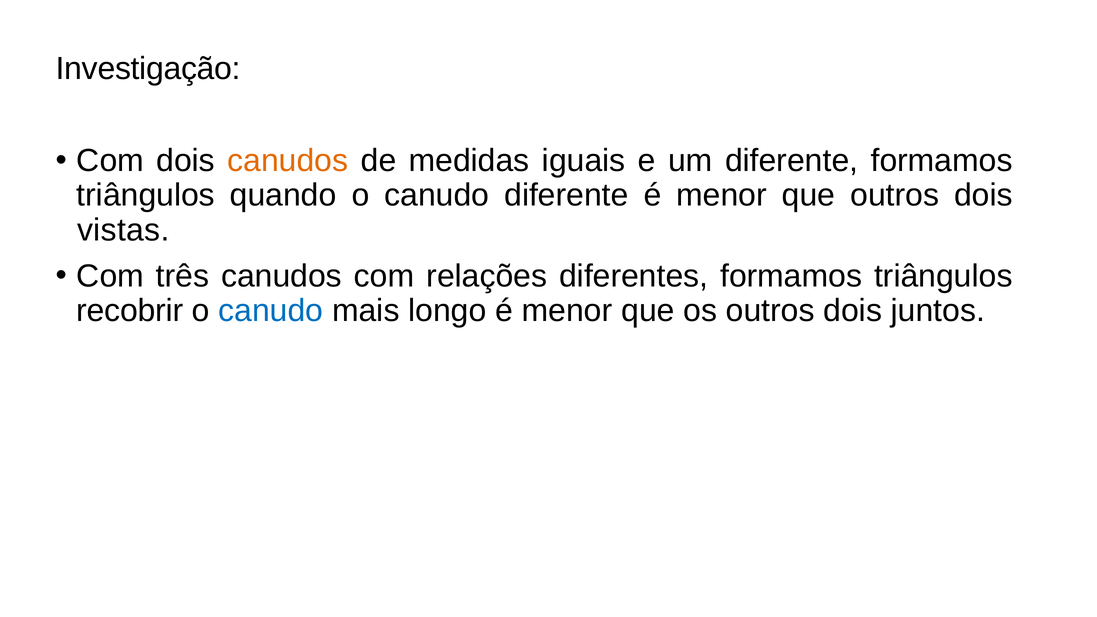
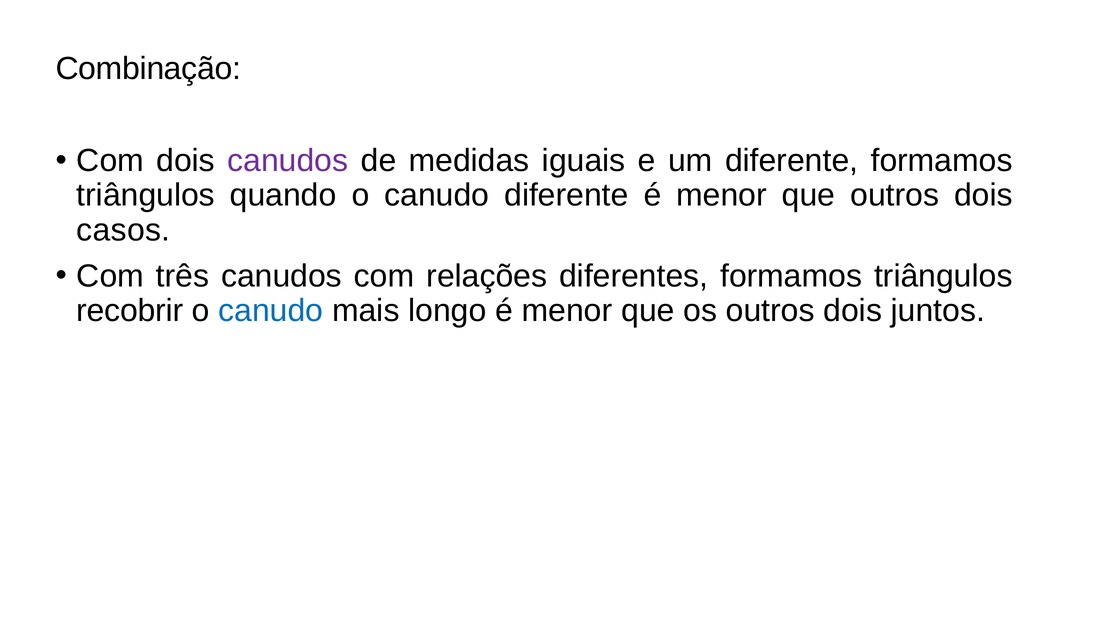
Investigação: Investigação -> Combinação
canudos at (288, 161) colour: orange -> purple
vistas: vistas -> casos
